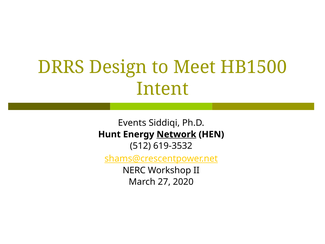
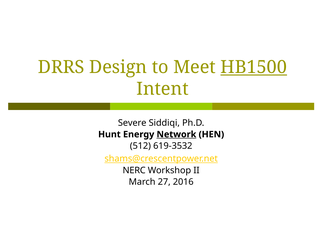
HB1500 underline: none -> present
Events: Events -> Severe
2020: 2020 -> 2016
